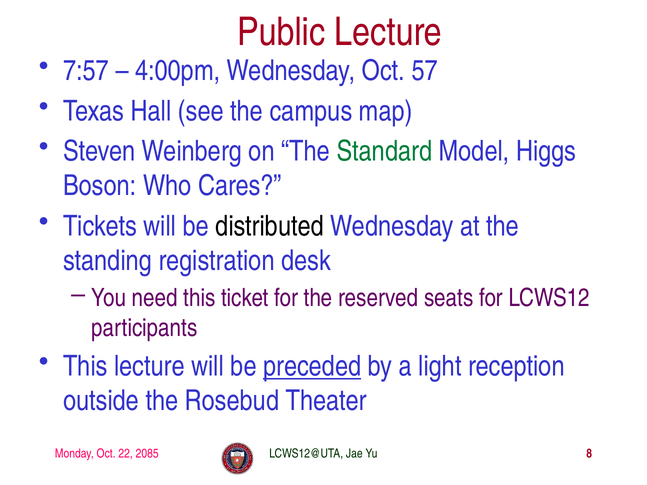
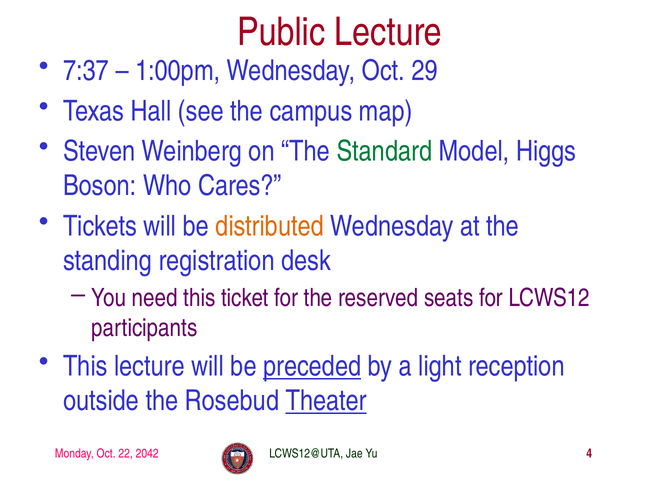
7:57: 7:57 -> 7:37
4:00pm: 4:00pm -> 1:00pm
57: 57 -> 29
distributed colour: black -> orange
Theater underline: none -> present
2085: 2085 -> 2042
8: 8 -> 4
